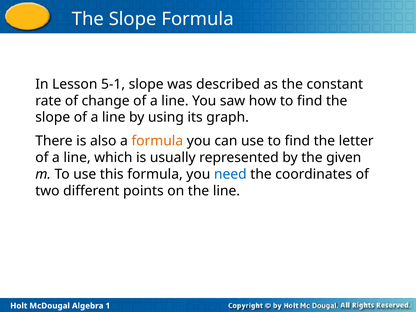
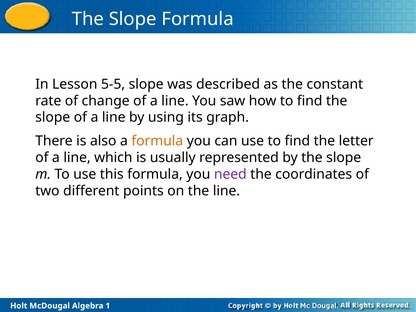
5-1: 5-1 -> 5-5
by the given: given -> slope
need colour: blue -> purple
